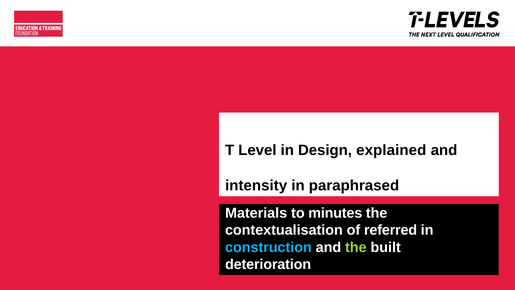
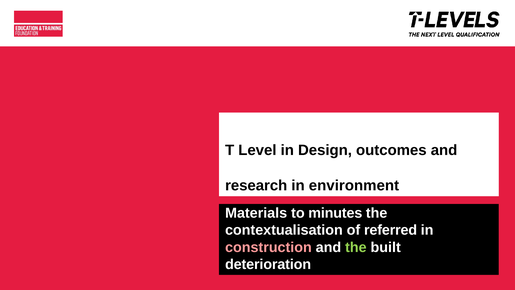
explained: explained -> outcomes
intensity: intensity -> research
paraphrased: paraphrased -> environment
construction colour: light blue -> pink
